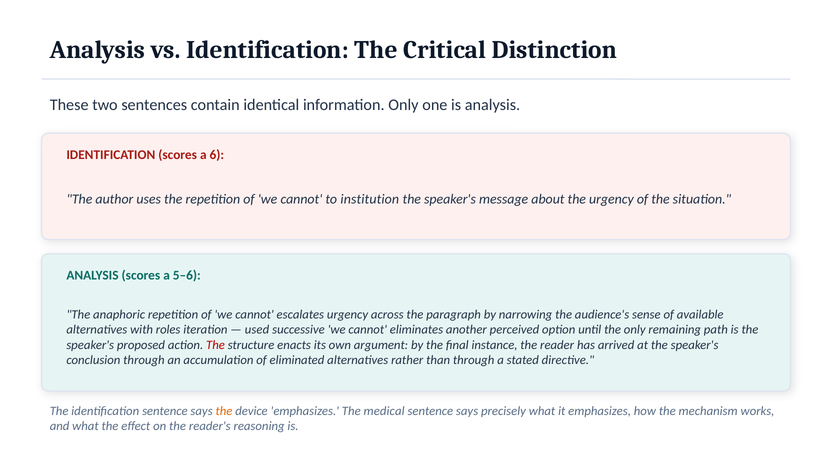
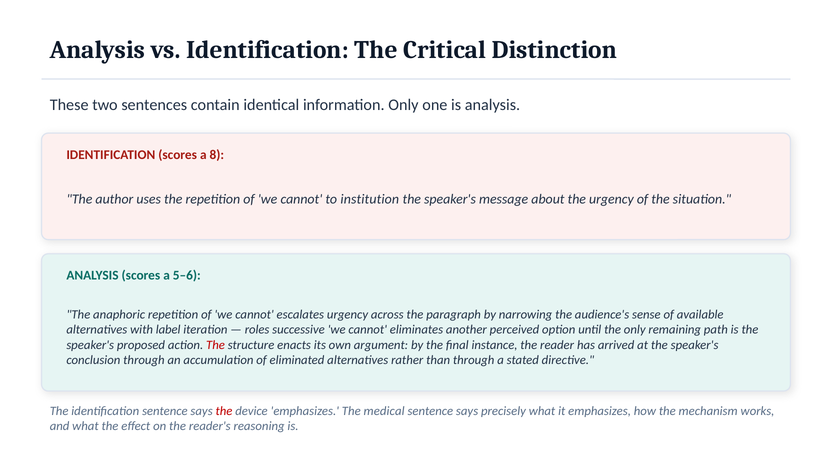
6: 6 -> 8
roles: roles -> label
used: used -> roles
the at (224, 411) colour: orange -> red
